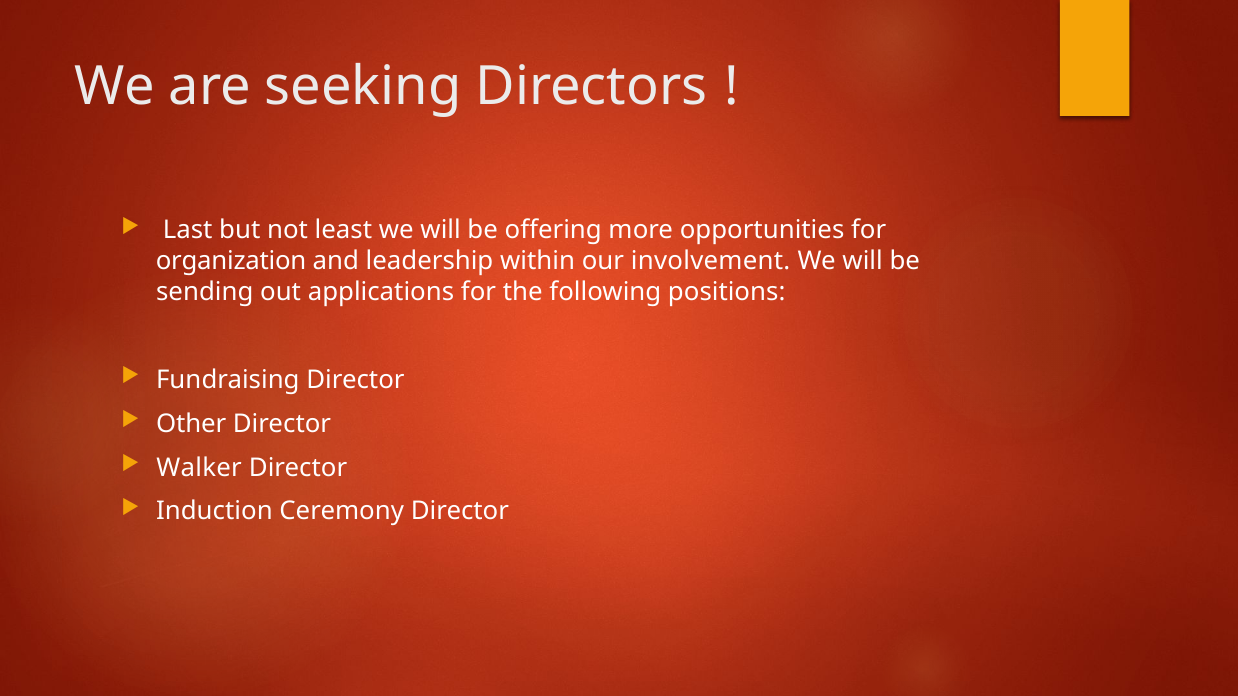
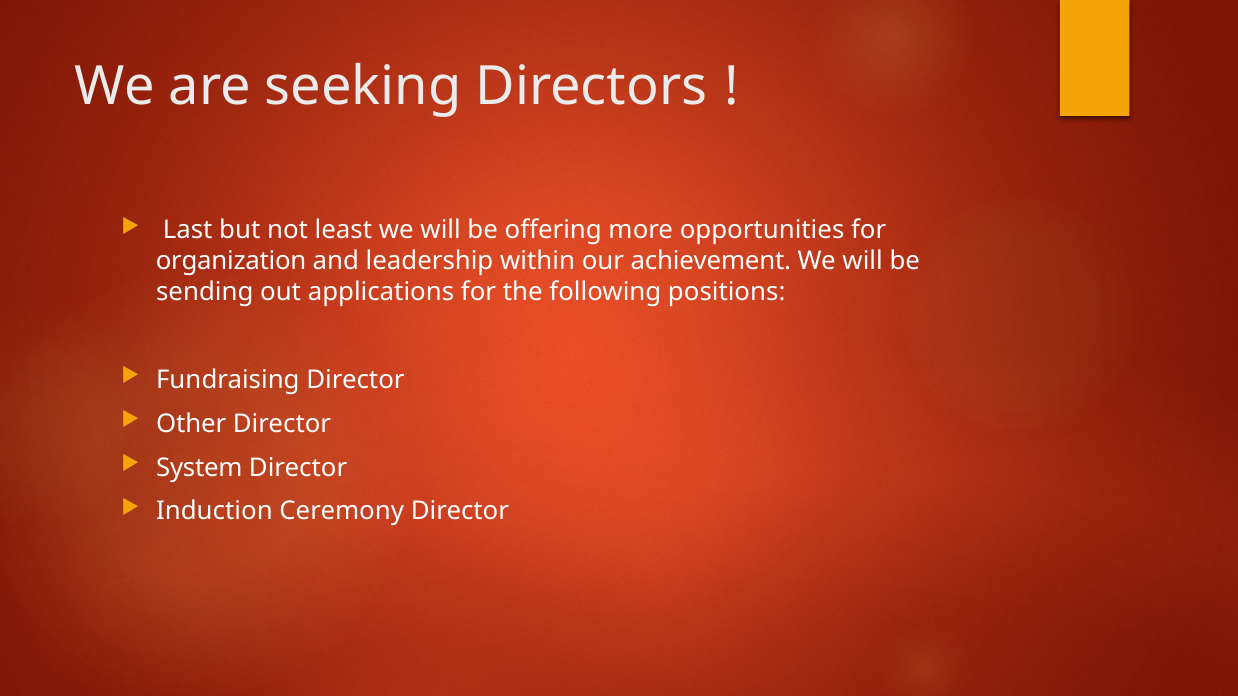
involvement: involvement -> achievement
Walker: Walker -> System
